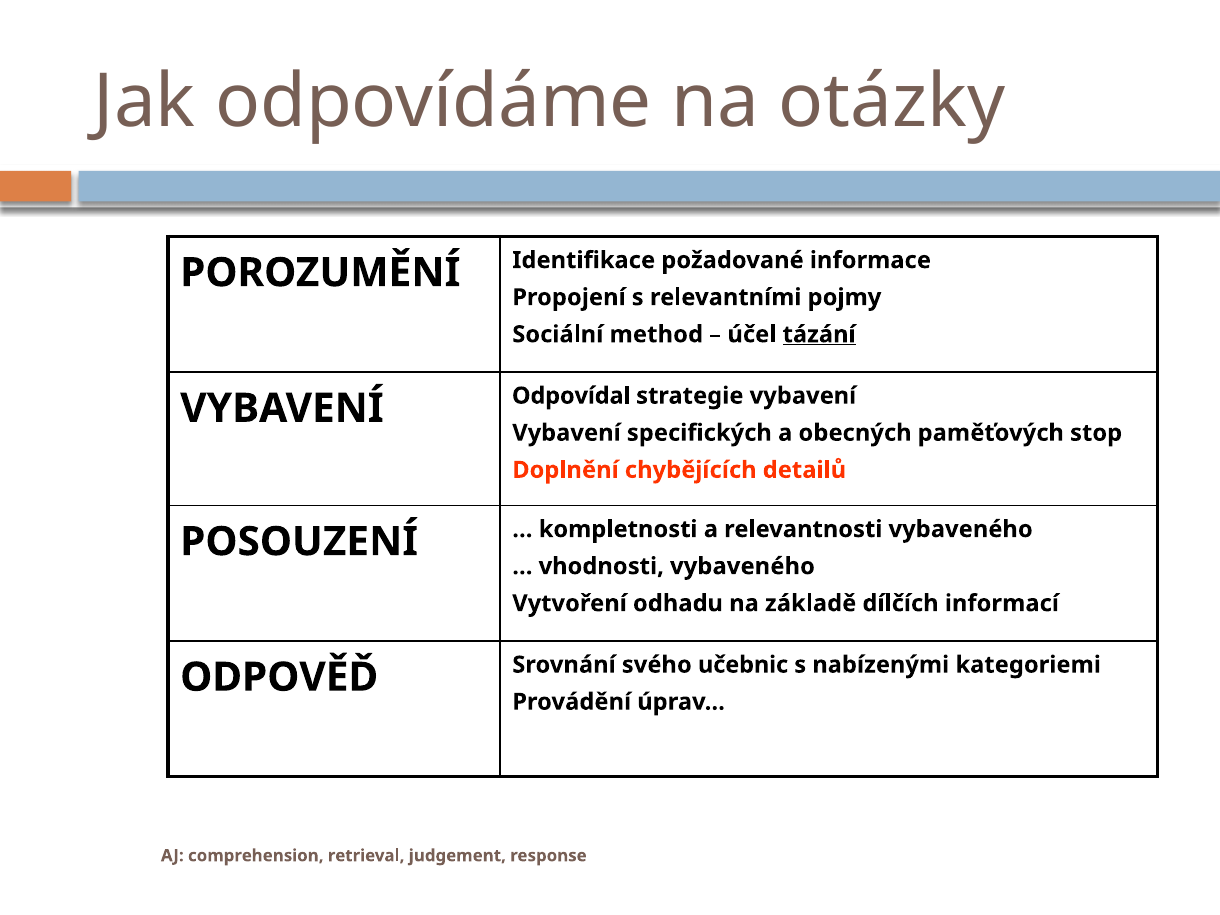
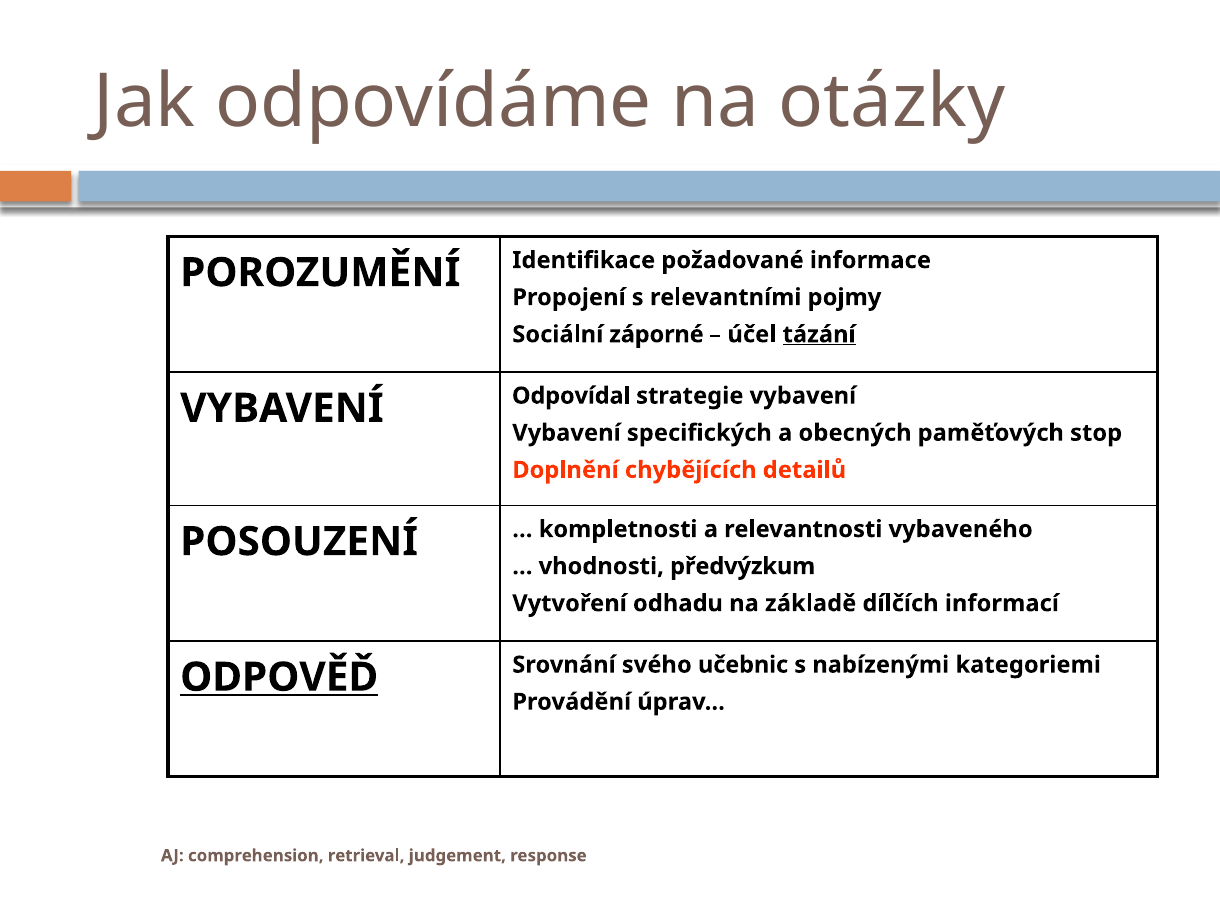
method: method -> záporné
vhodnosti vybaveného: vybaveného -> předvýzkum
ODPOVĚĎ underline: none -> present
